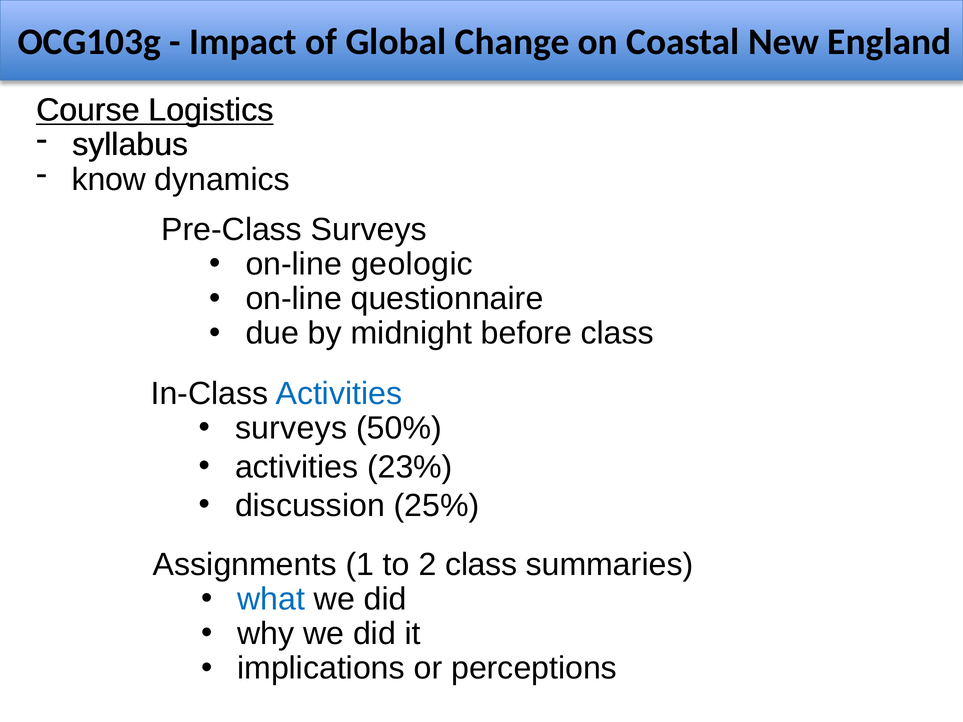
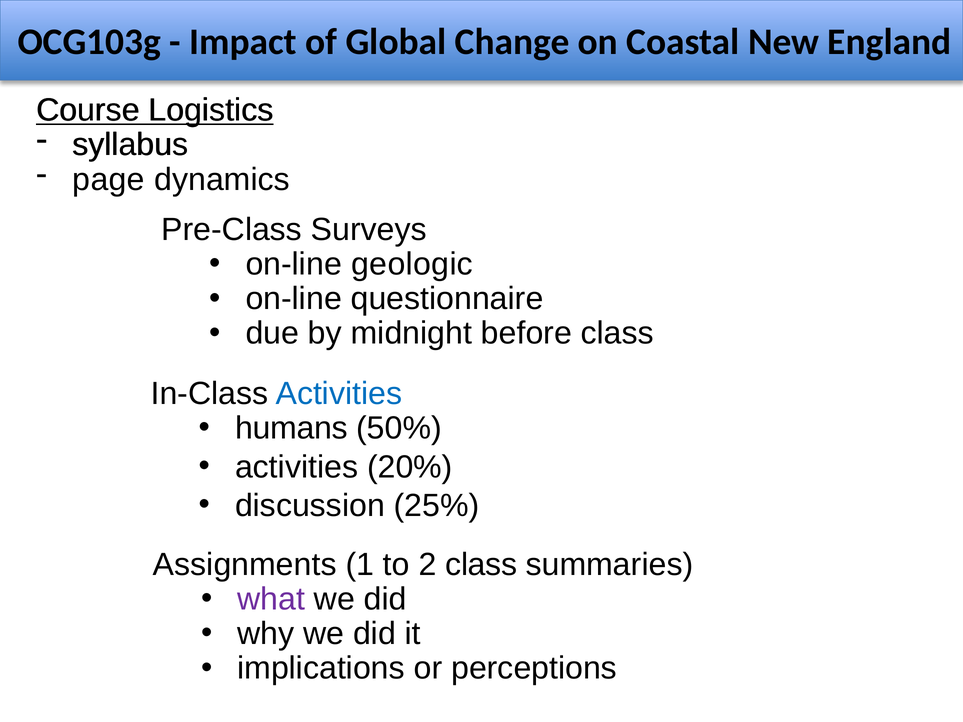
know: know -> page
surveys at (291, 428): surveys -> humans
23%: 23% -> 20%
what colour: blue -> purple
